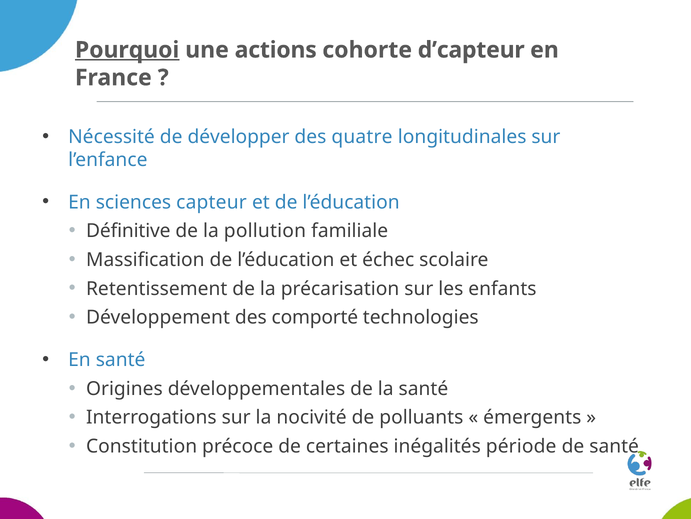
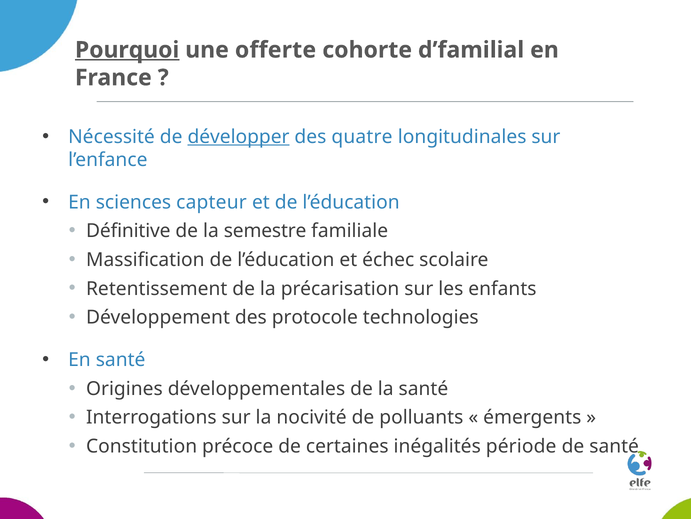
actions: actions -> offerte
d’capteur: d’capteur -> d’familial
développer underline: none -> present
pollution: pollution -> semestre
comporté: comporté -> protocole
